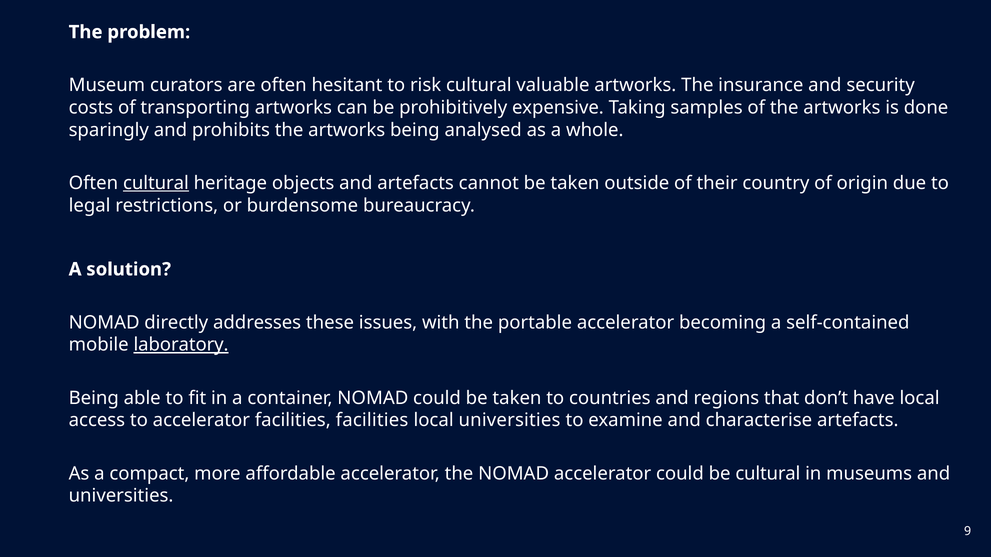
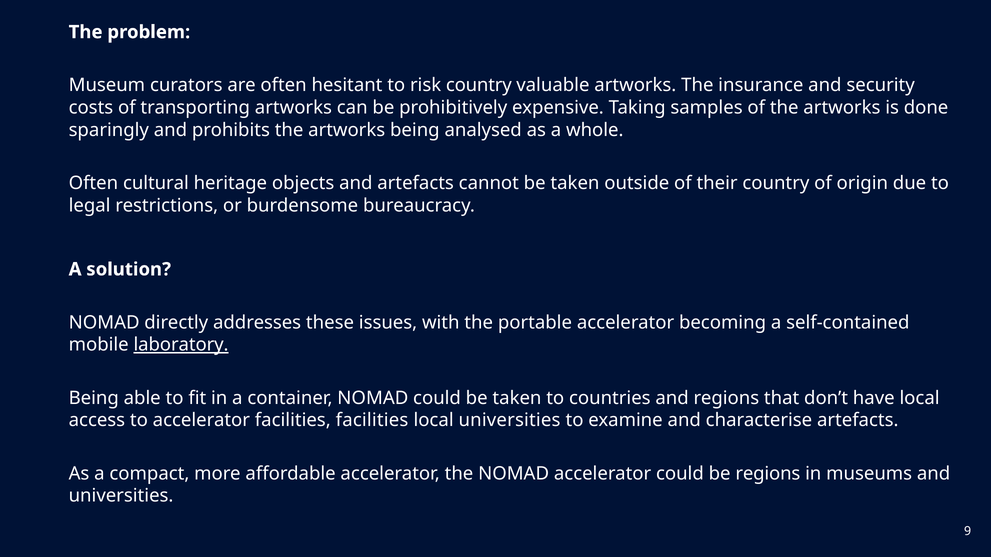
risk cultural: cultural -> country
cultural at (156, 183) underline: present -> none
be cultural: cultural -> regions
